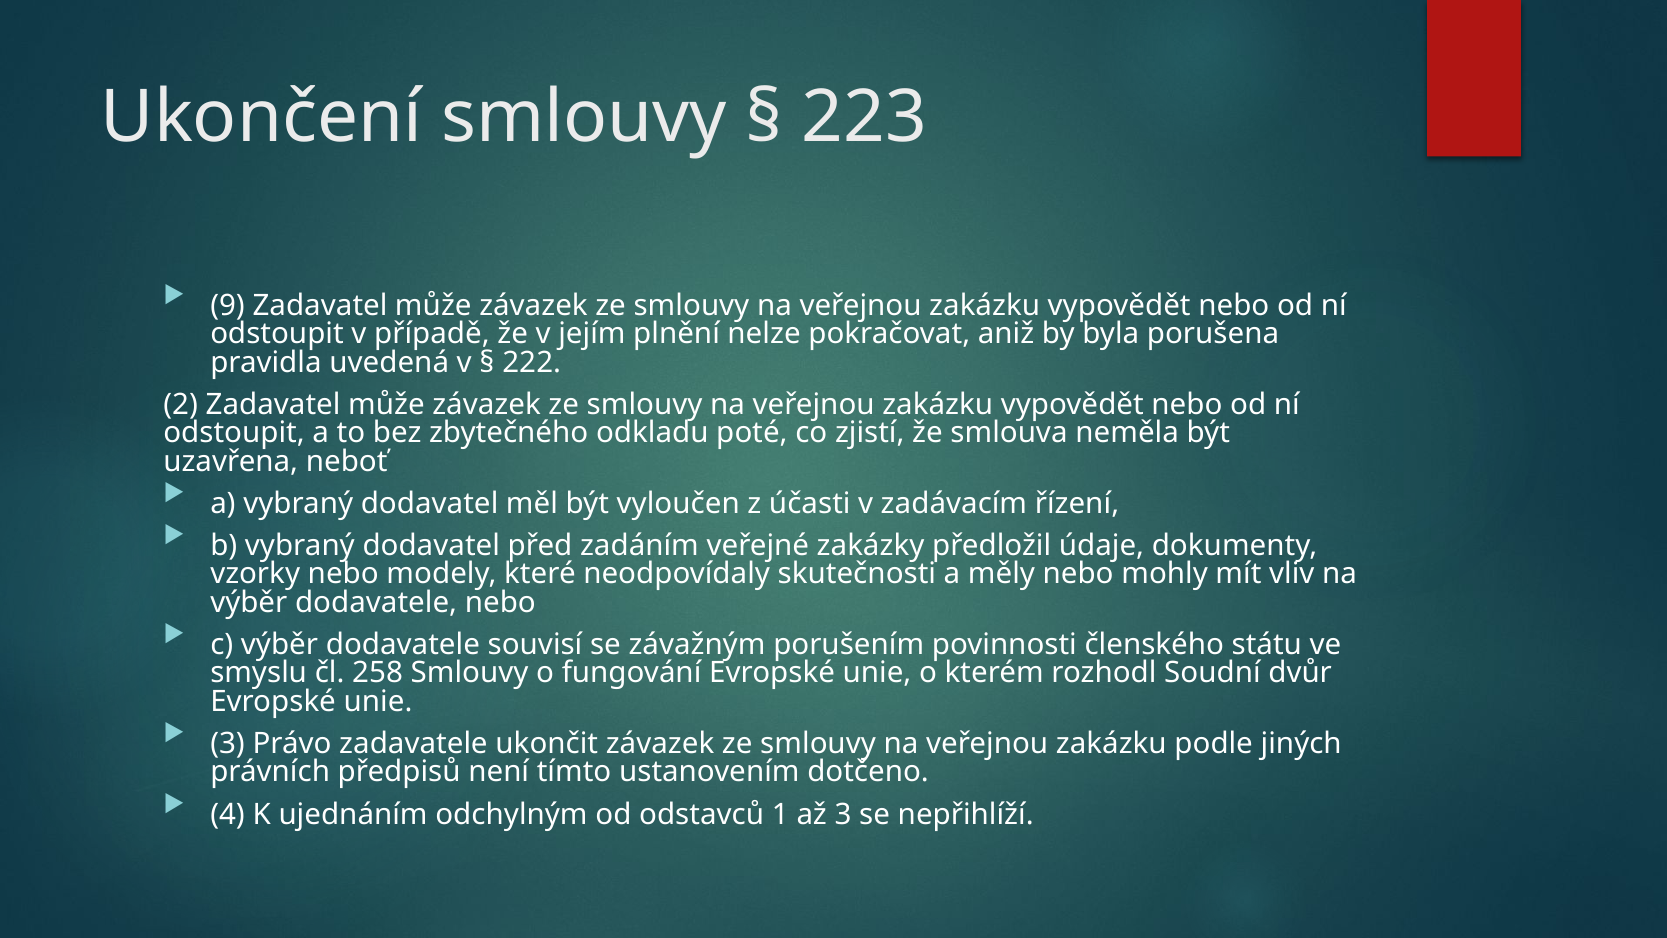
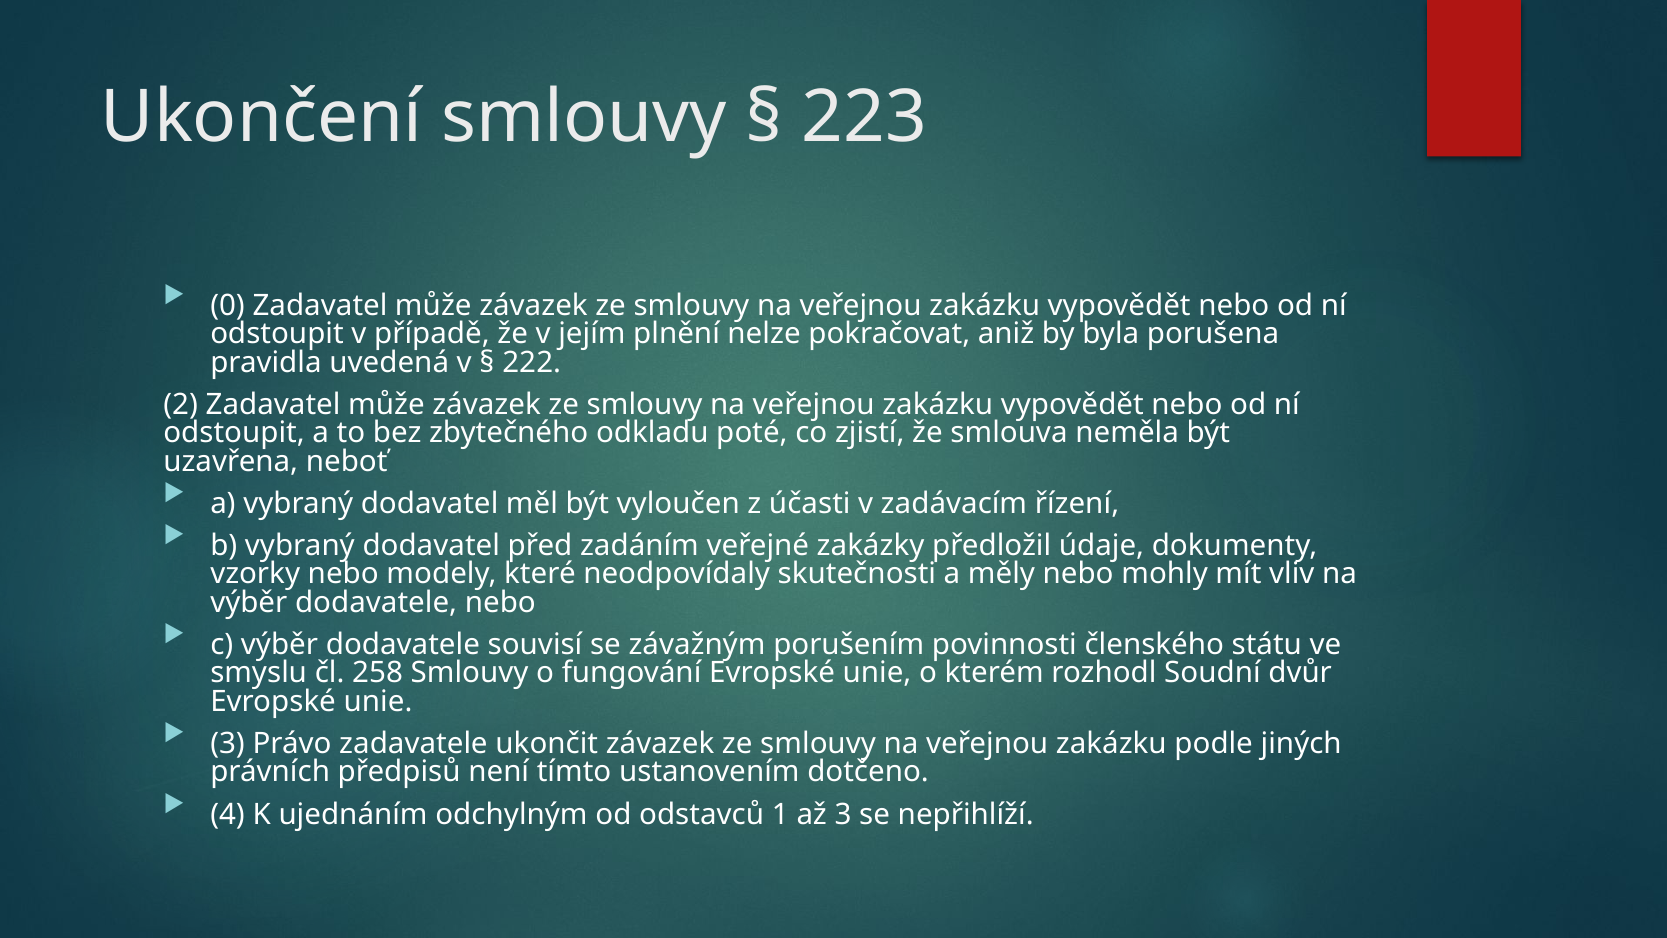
9: 9 -> 0
